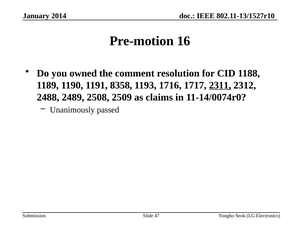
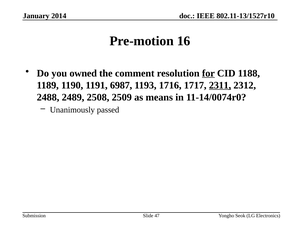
for underline: none -> present
8358: 8358 -> 6987
claims: claims -> means
